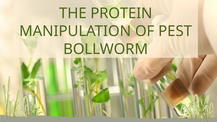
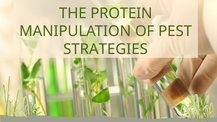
BOLLWORM: BOLLWORM -> STRATEGIES
